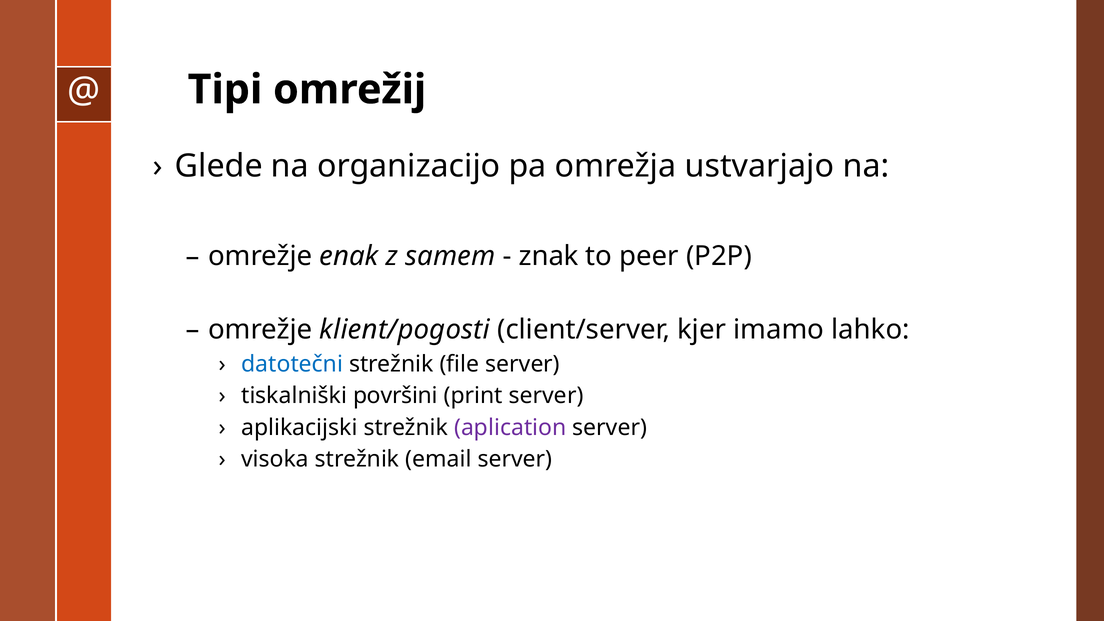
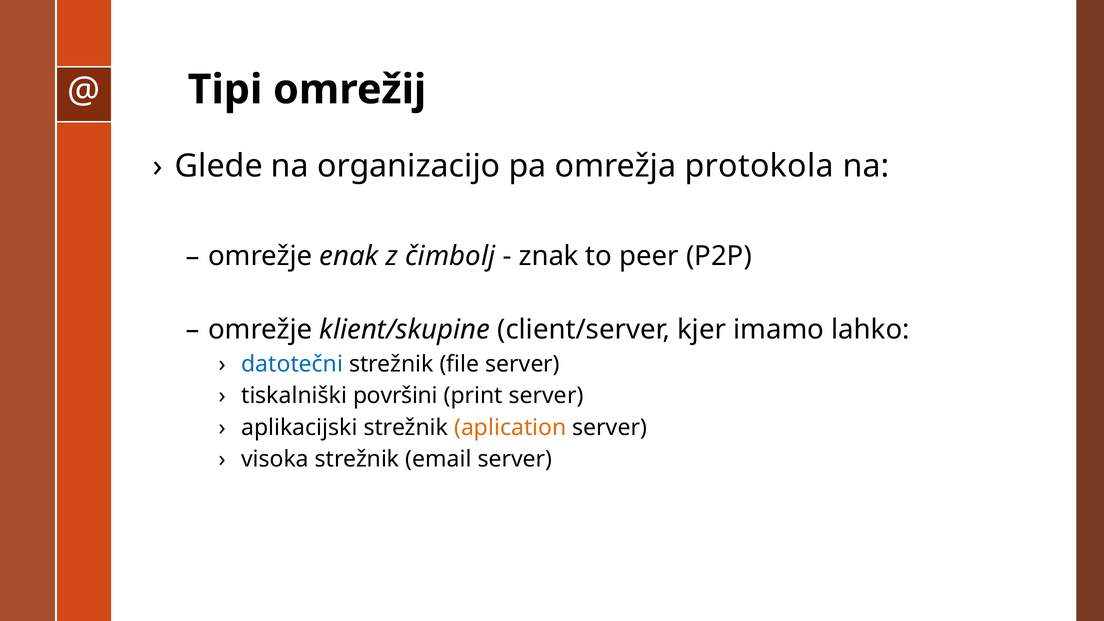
ustvarjajo: ustvarjajo -> protokola
samem: samem -> čimbolj
klient/pogosti: klient/pogosti -> klient/skupine
aplication colour: purple -> orange
